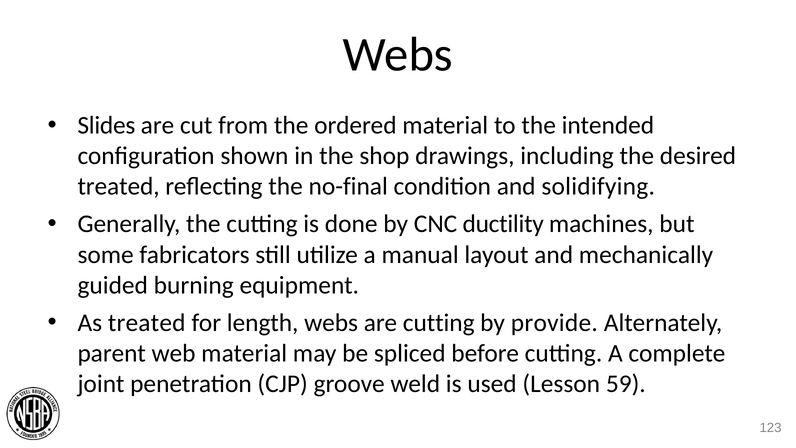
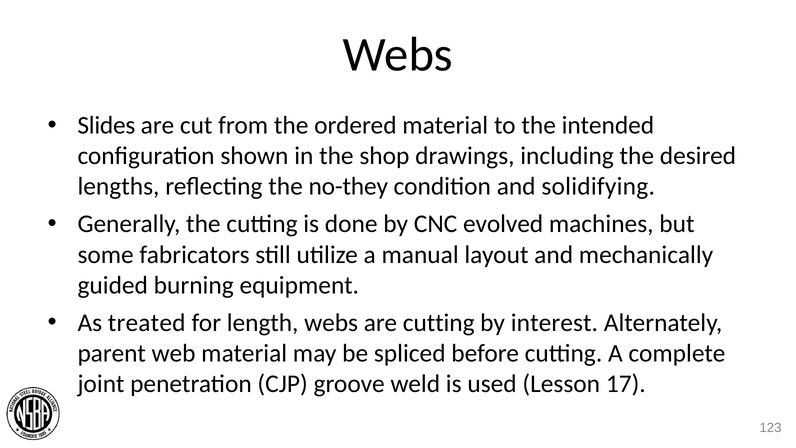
treated at (119, 186): treated -> lengths
no-final: no-final -> no-they
ductility: ductility -> evolved
provide: provide -> interest
59: 59 -> 17
